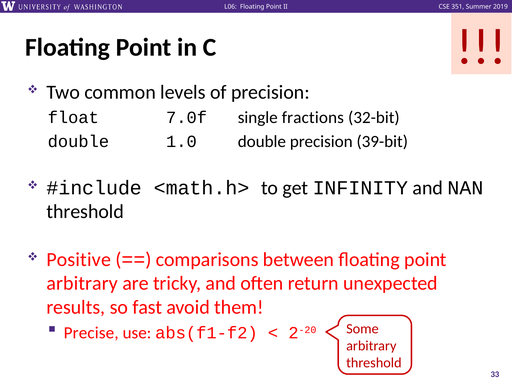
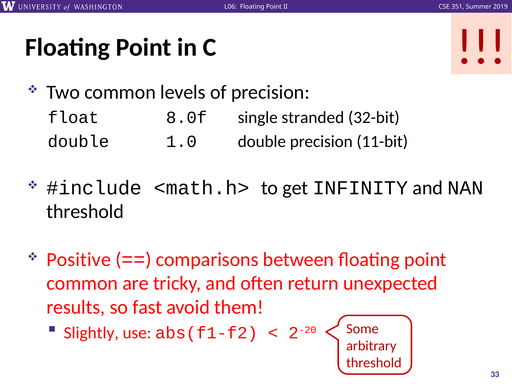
7.0f: 7.0f -> 8.0f
fractions: fractions -> stranded
39-bit: 39-bit -> 11-bit
arbitrary at (82, 283): arbitrary -> common
Precise: Precise -> Slightly
